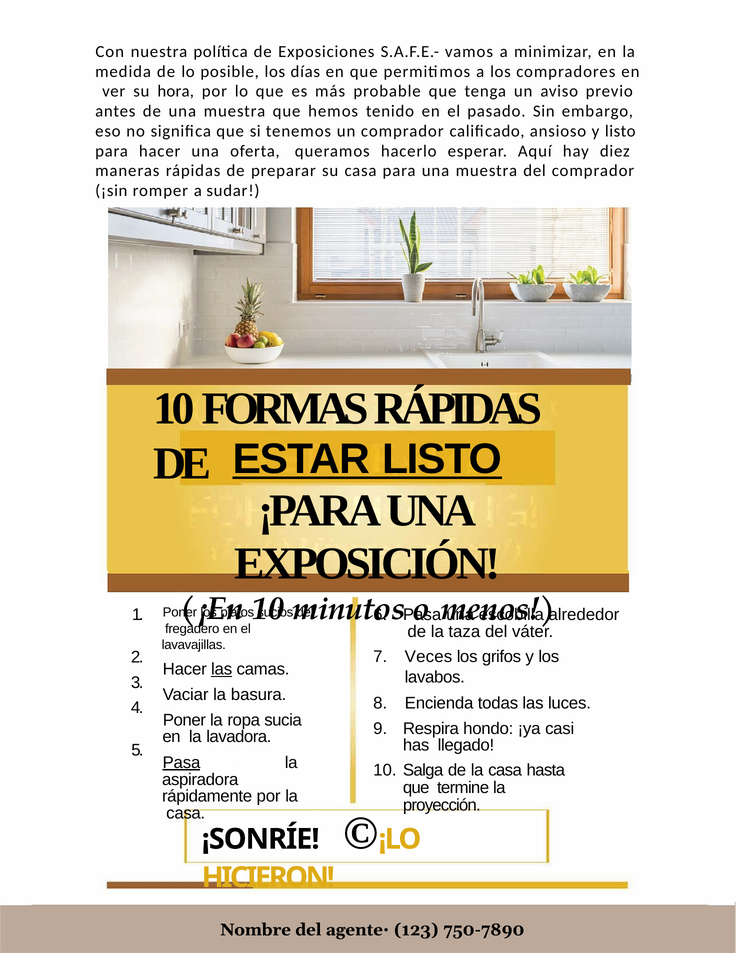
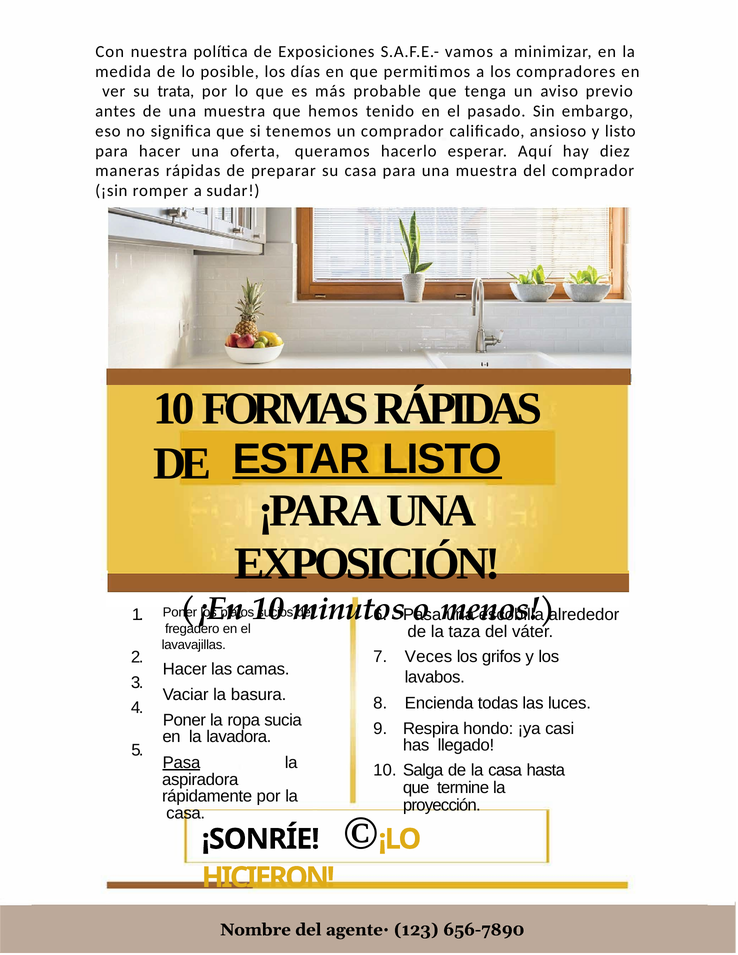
hora: hora -> trata
las at (222, 669) underline: present -> none
750-7890: 750-7890 -> 656-7890
